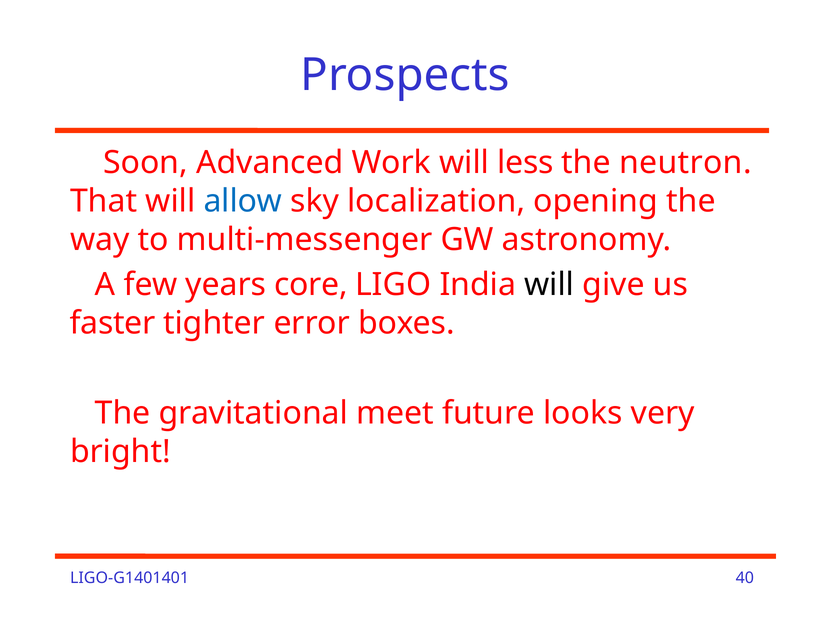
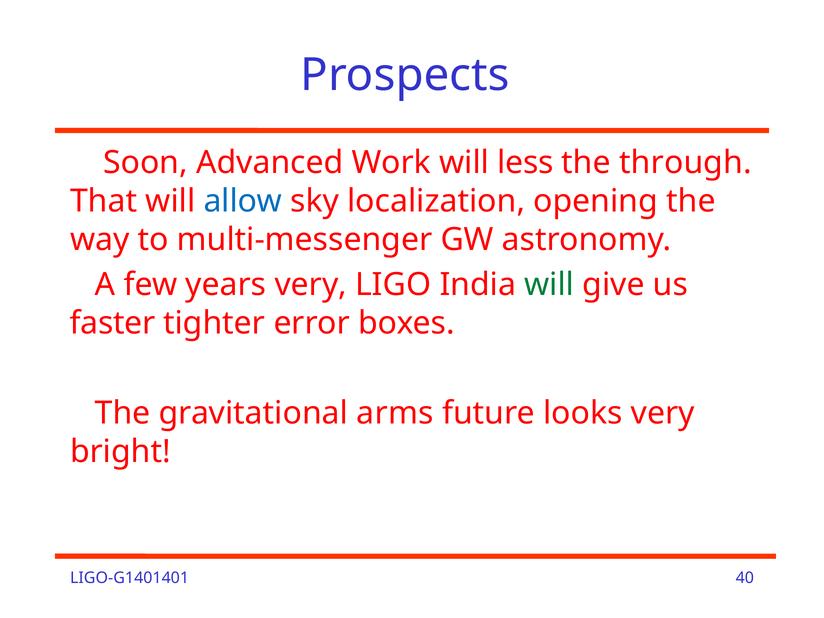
neutron: neutron -> through
years core: core -> very
will at (549, 285) colour: black -> green
meet: meet -> arms
